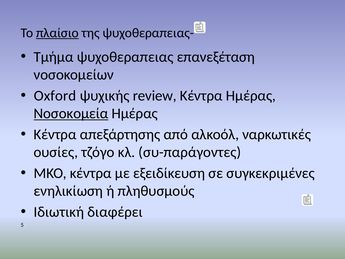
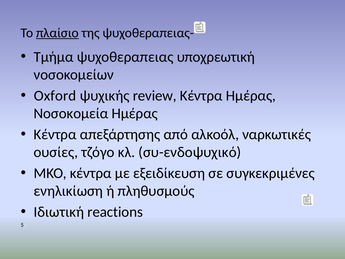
επανεξέταση: επανεξέταση -> υποχρεωτική
Νοσοκομεία underline: present -> none
συ-παράγοντες: συ-παράγοντες -> συ-ενδοψυχικό
διαφέρει: διαφέρει -> reactions
